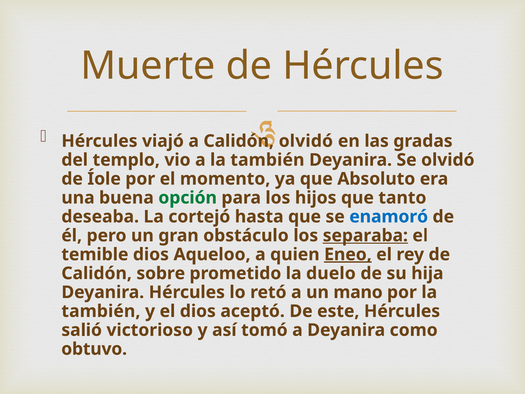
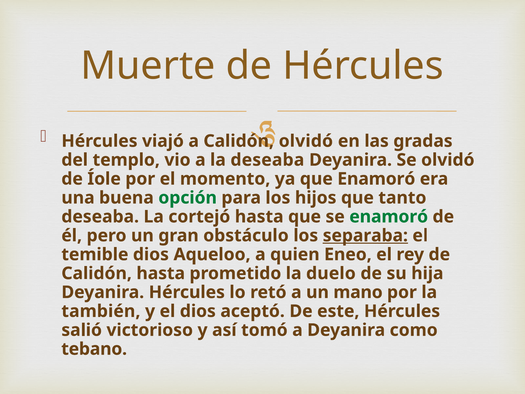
a la también: también -> deseaba
que Absoluto: Absoluto -> Enamoró
enamoró at (389, 217) colour: blue -> green
Eneo underline: present -> none
Calidón sobre: sobre -> hasta
obtuvo: obtuvo -> tebano
